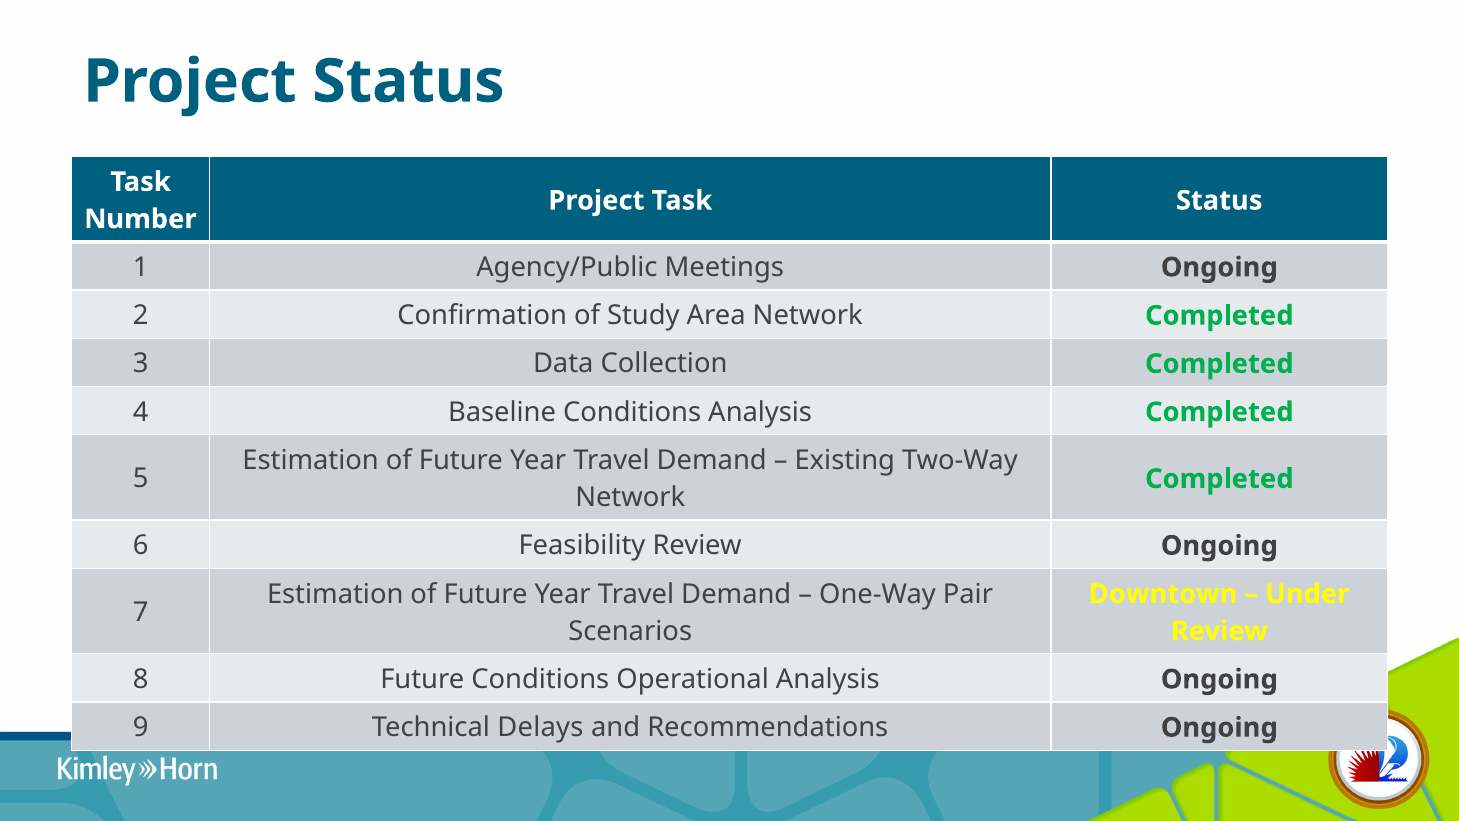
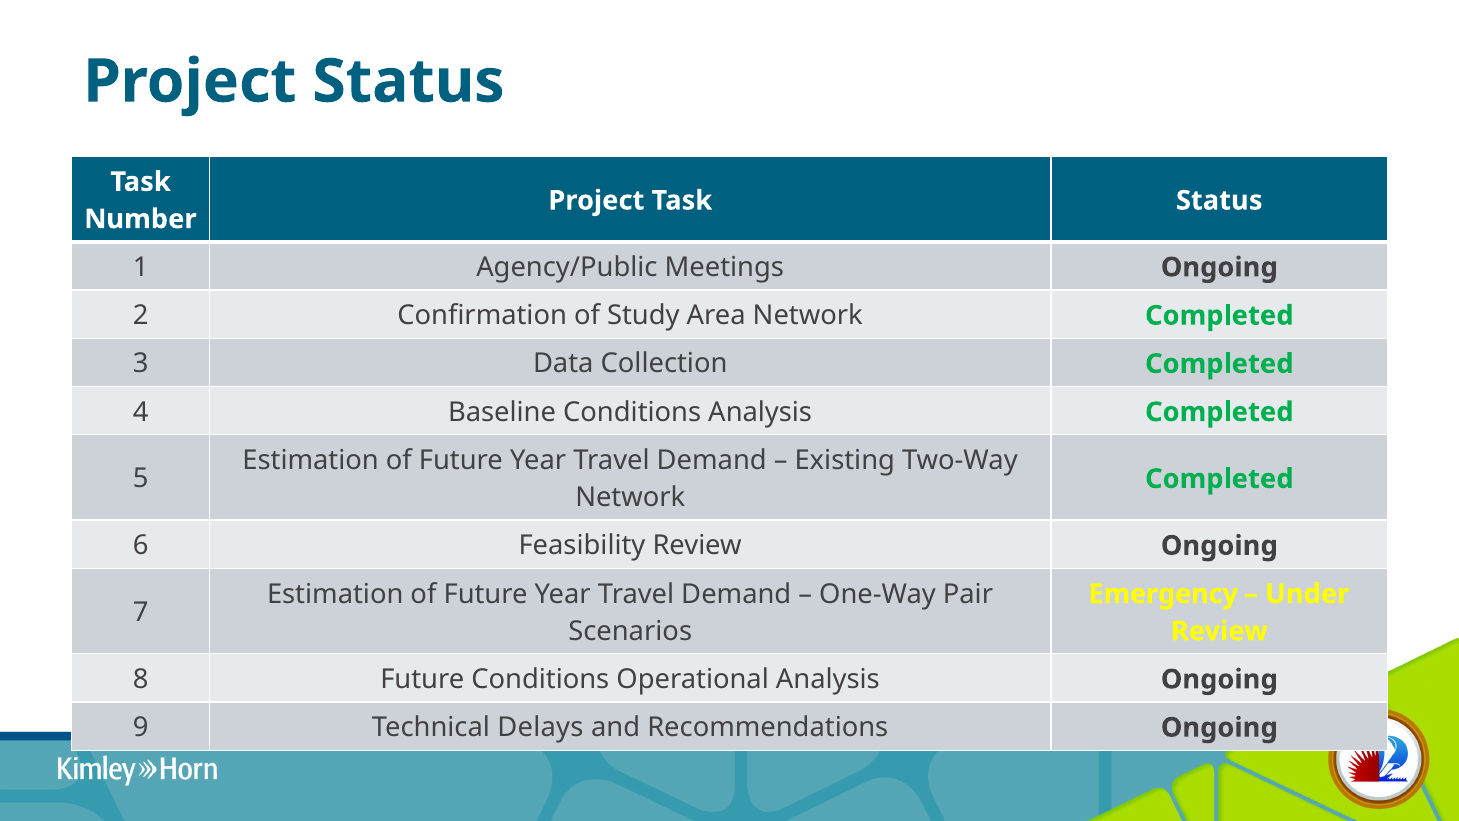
Downtown: Downtown -> Emergency
